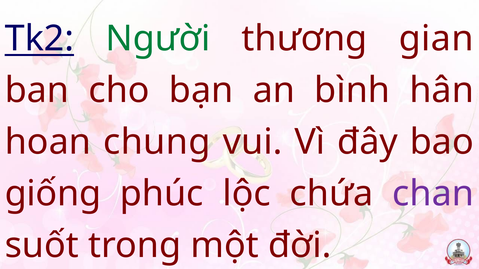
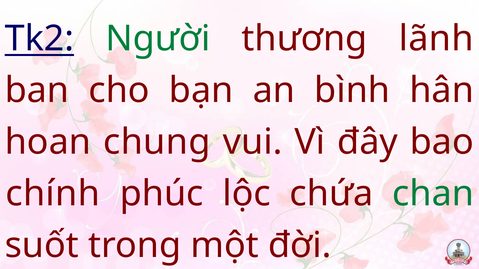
gian: gian -> lãnh
giống: giống -> chính
chan colour: purple -> green
